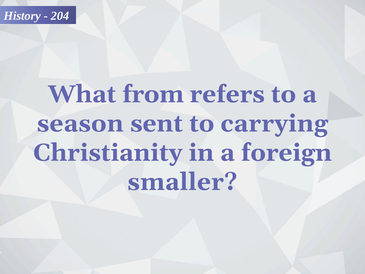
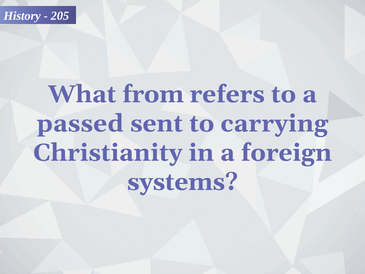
204: 204 -> 205
season: season -> passed
smaller: smaller -> systems
